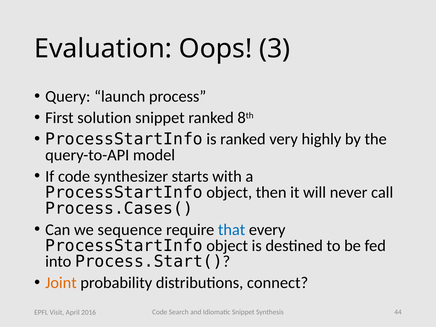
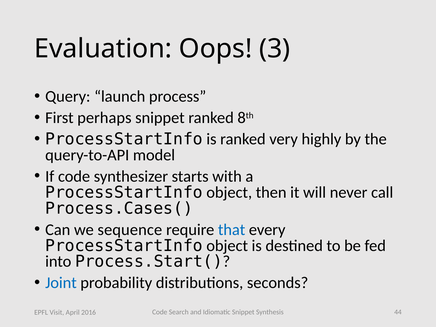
solution: solution -> perhaps
Joint colour: orange -> blue
connect: connect -> seconds
